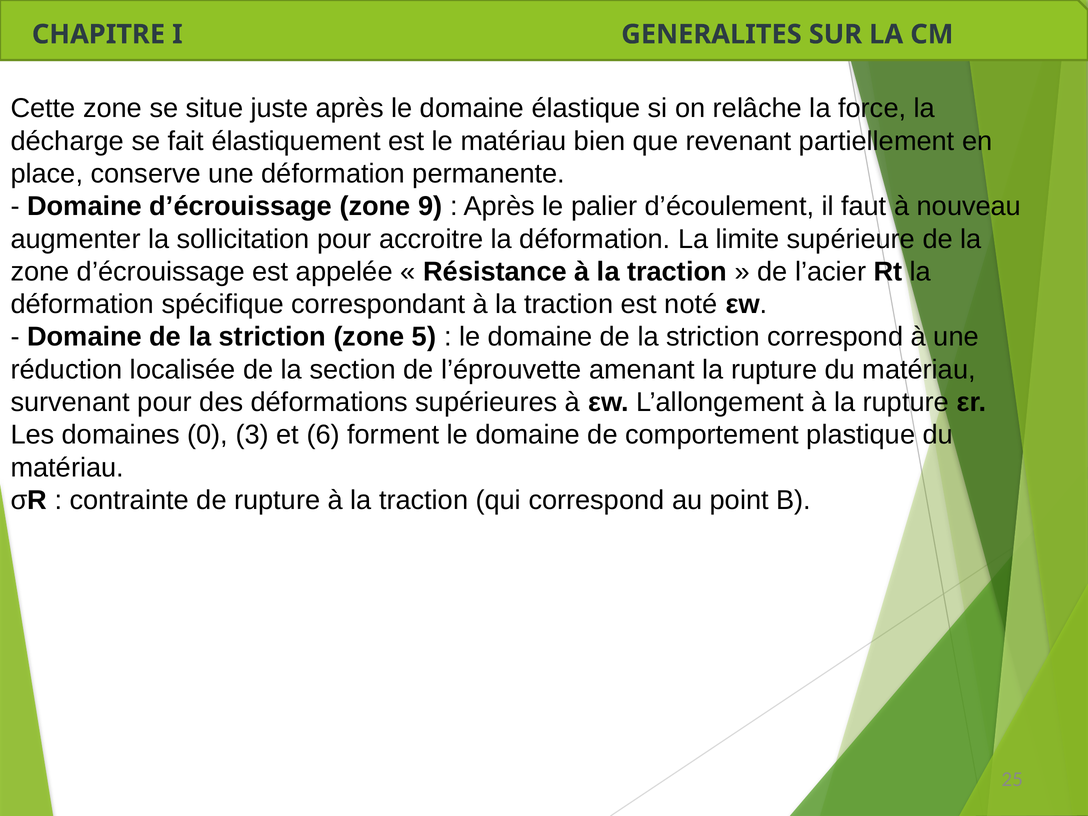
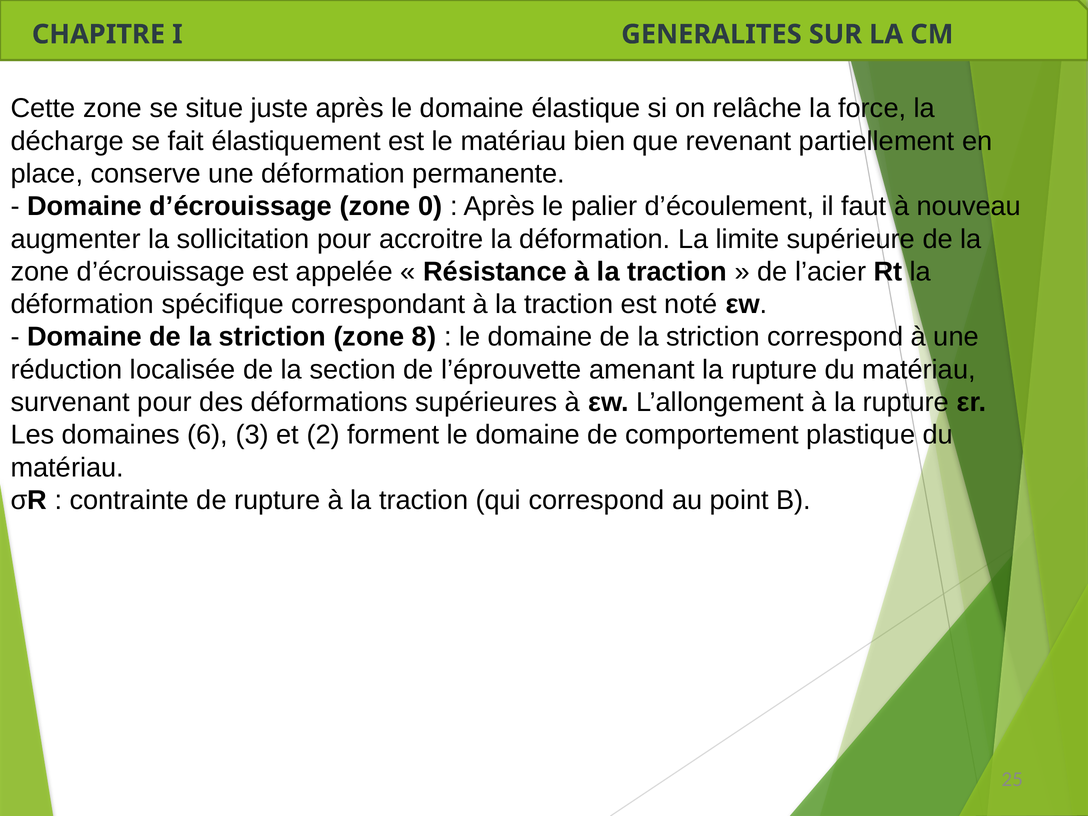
9: 9 -> 0
5: 5 -> 8
0: 0 -> 6
6: 6 -> 2
